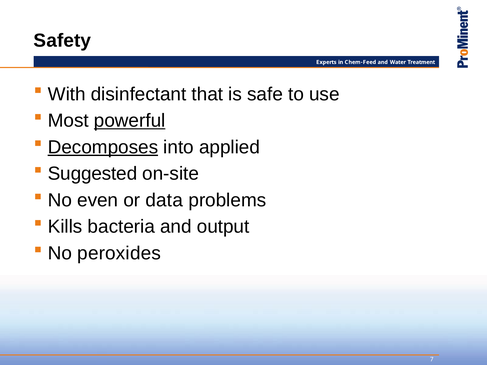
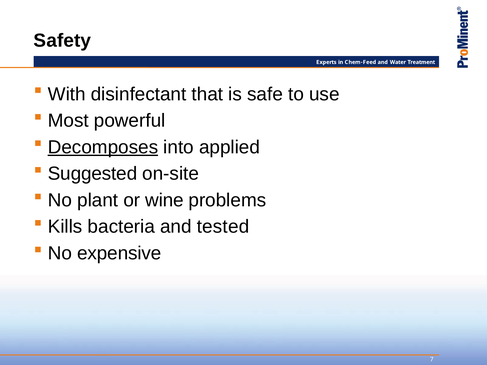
powerful underline: present -> none
even: even -> plant
data: data -> wine
output: output -> tested
peroxides: peroxides -> expensive
